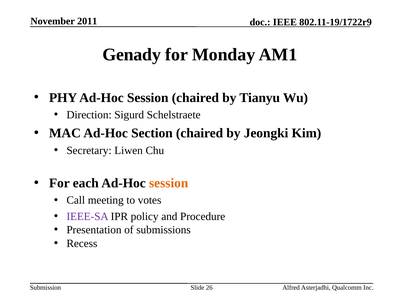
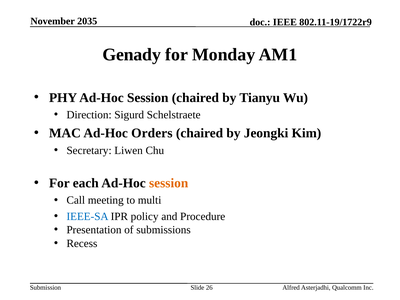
2011: 2011 -> 2035
Section: Section -> Orders
votes: votes -> multi
IEEE-SA colour: purple -> blue
